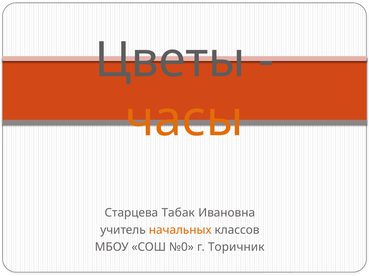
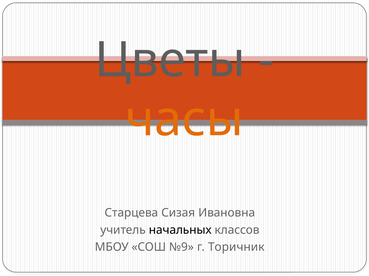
Табак: Табак -> Сизая
начальных colour: orange -> black
№0: №0 -> №9
